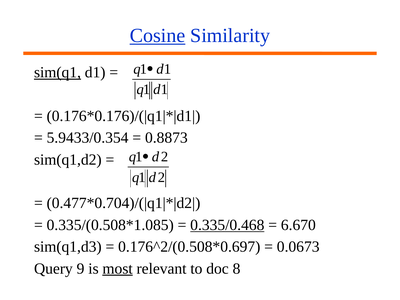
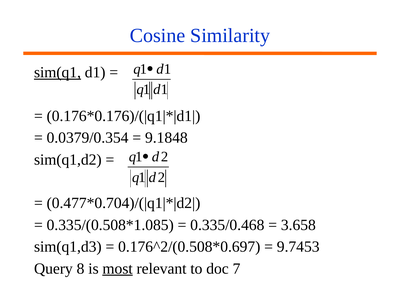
Cosine underline: present -> none
5.9433/0.354: 5.9433/0.354 -> 0.0379/0.354
0.8873: 0.8873 -> 9.1848
0.335/0.468 underline: present -> none
6.670: 6.670 -> 3.658
0.0673: 0.0673 -> 9.7453
9: 9 -> 8
8: 8 -> 7
